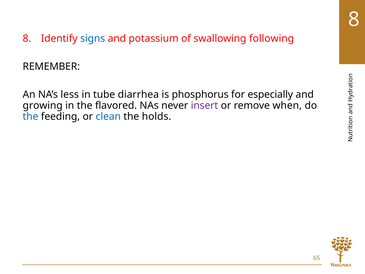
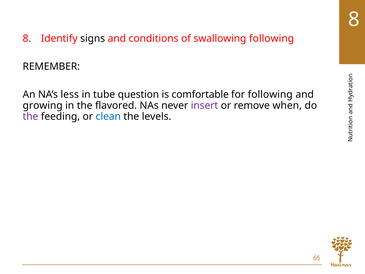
signs colour: blue -> black
potassium: potassium -> conditions
diarrhea: diarrhea -> question
phosphorus: phosphorus -> comfortable
for especially: especially -> following
the at (30, 116) colour: blue -> purple
holds: holds -> levels
